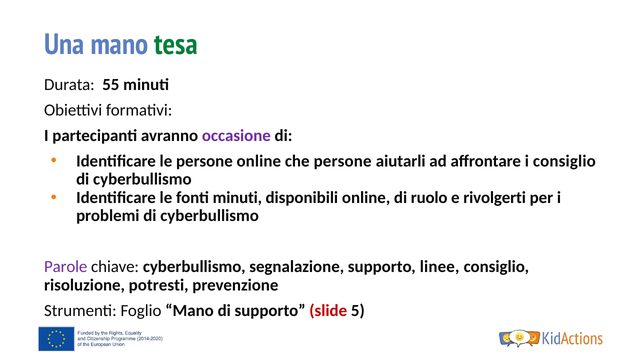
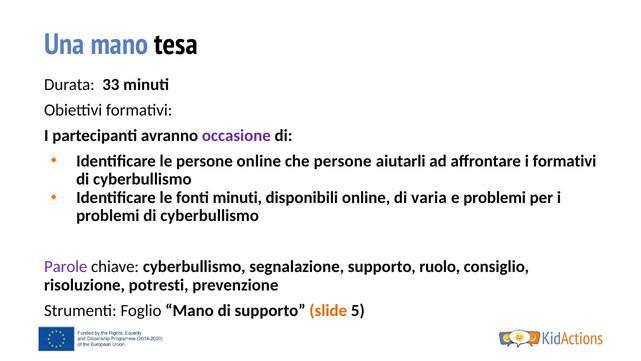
tesa colour: green -> black
55: 55 -> 33
i consiglio: consiglio -> formativi
ruolo: ruolo -> varia
e rivolgerti: rivolgerti -> problemi
linee: linee -> ruolo
slide colour: red -> orange
